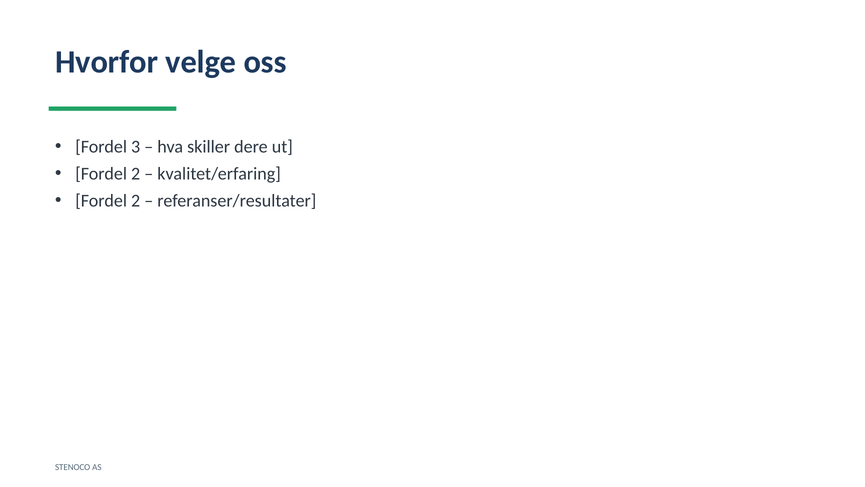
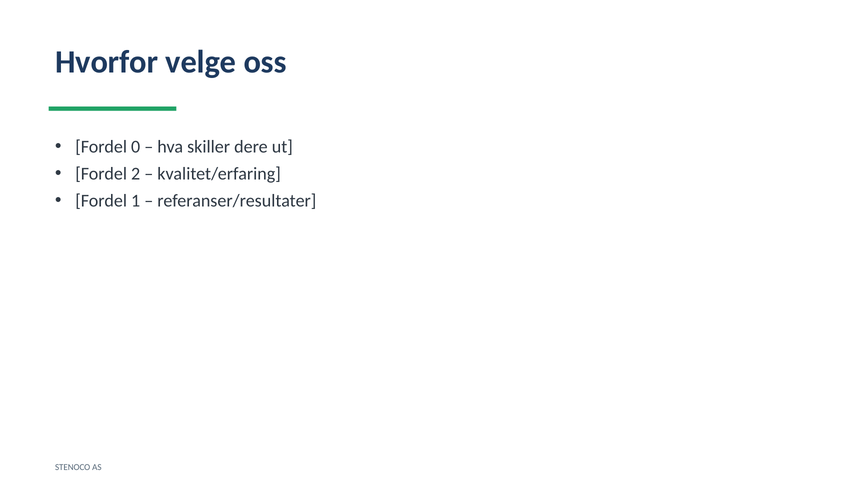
3: 3 -> 0
2 at (136, 201): 2 -> 1
